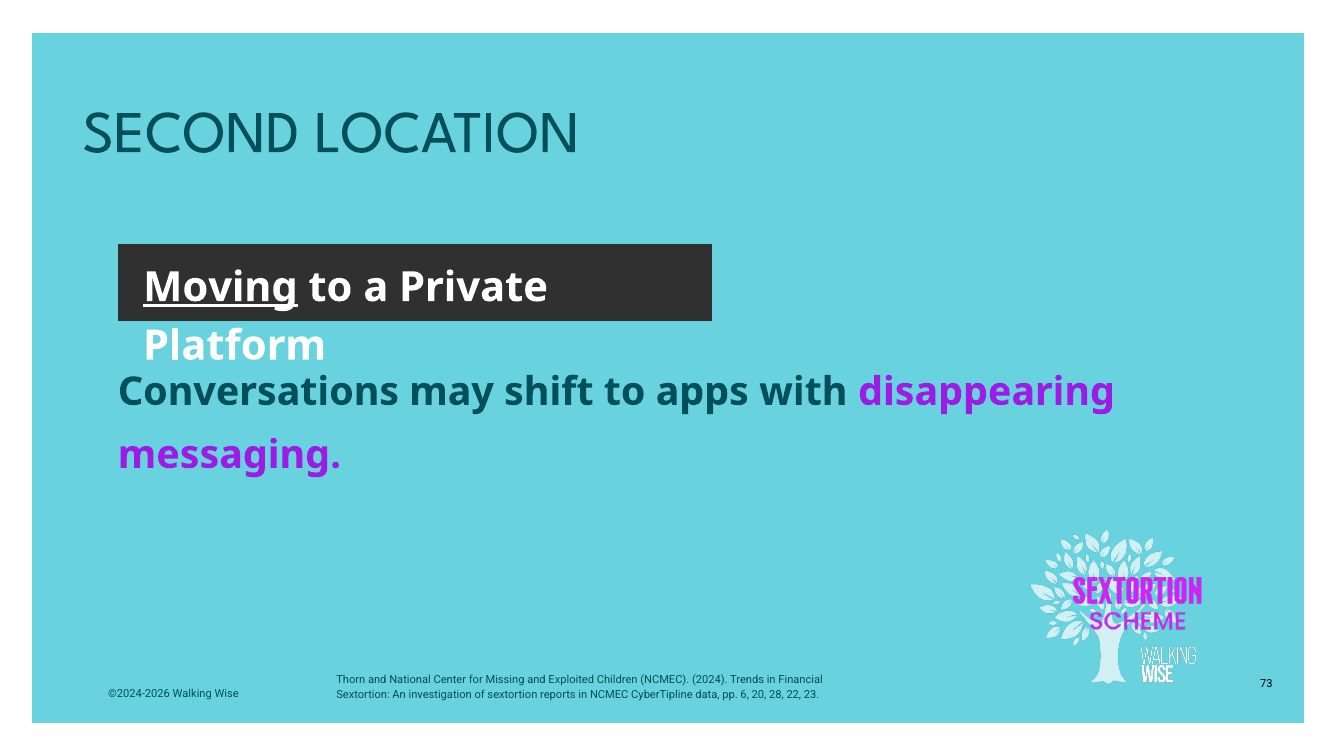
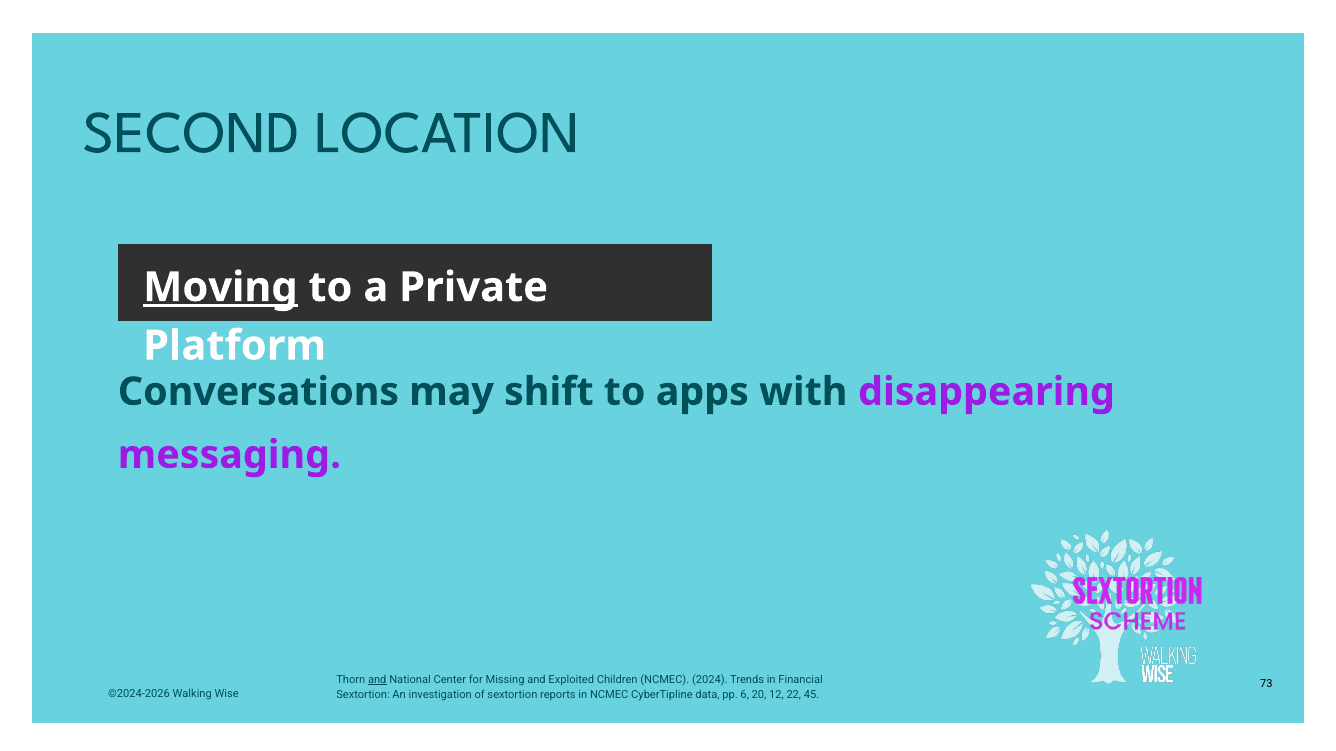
and at (377, 680) underline: none -> present
28: 28 -> 12
23: 23 -> 45
